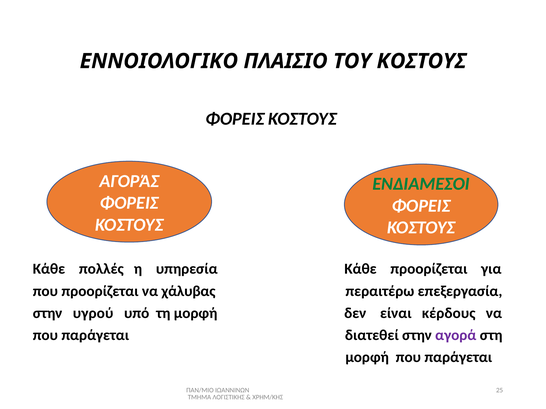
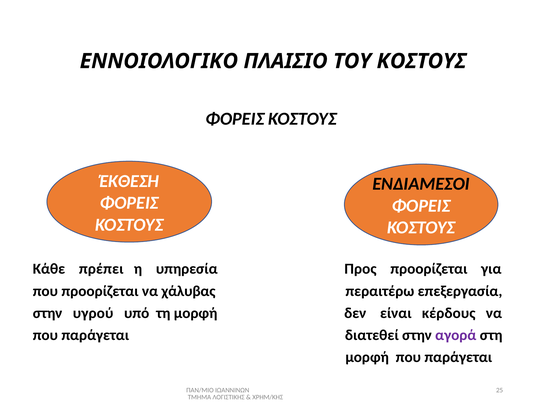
ΑΓΟΡΆΣ: ΑΓΟΡΆΣ -> ΈΚΘΕΣΗ
ΕΝΔΙΑΜΕΣΟΙ colour: green -> black
πολλές: πολλές -> πρέπει
υπηρεσία Κάθε: Κάθε -> Προς
